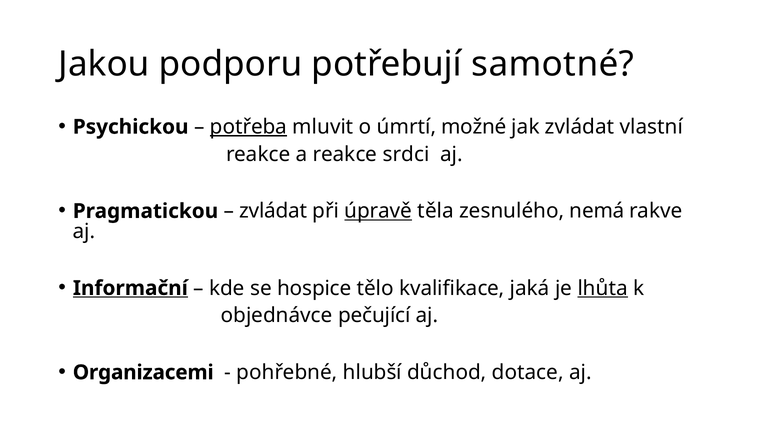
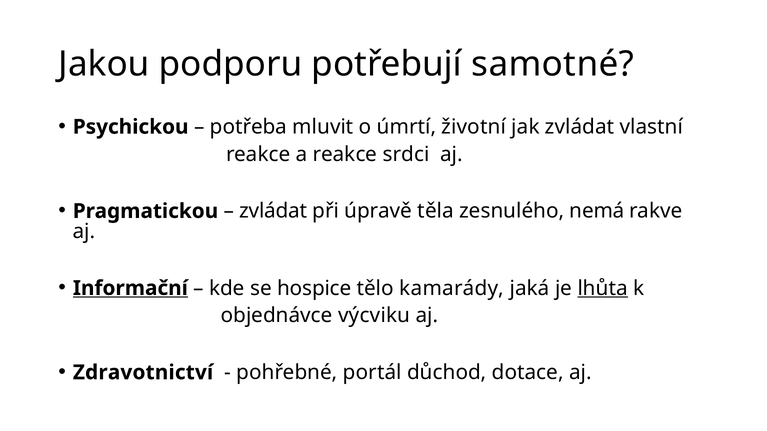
potřeba underline: present -> none
možné: možné -> životní
úpravě underline: present -> none
kvalifikace: kvalifikace -> kamarády
pečující: pečující -> výcviku
Organizacemi: Organizacemi -> Zdravotnictví
hlubší: hlubší -> portál
